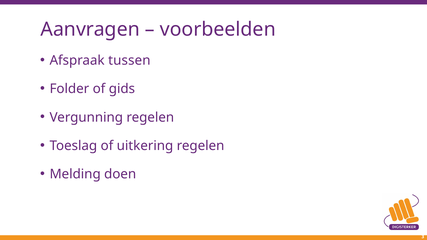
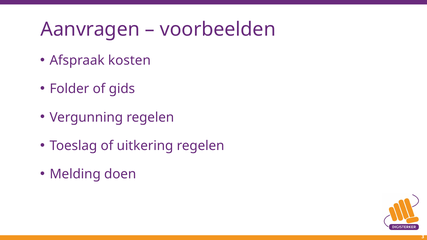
tussen: tussen -> kosten
